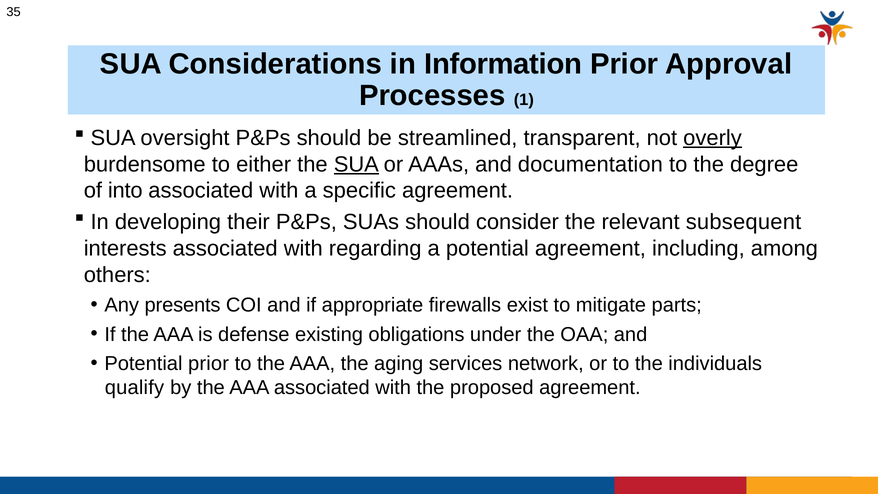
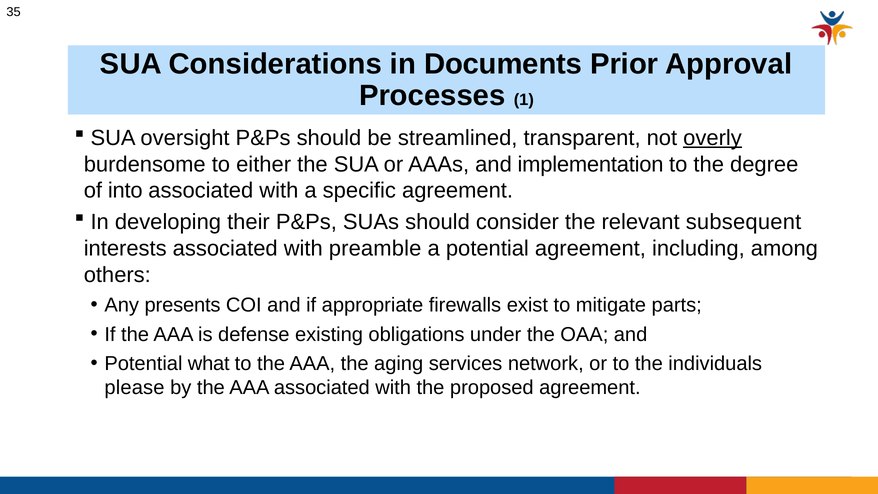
Information: Information -> Documents
SUA at (356, 164) underline: present -> none
documentation: documentation -> implementation
regarding: regarding -> preamble
Potential prior: prior -> what
qualify: qualify -> please
